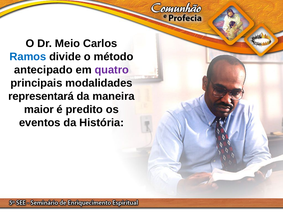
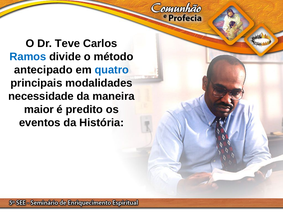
Meio: Meio -> Teve
quatro colour: purple -> blue
representará: representará -> necessidade
